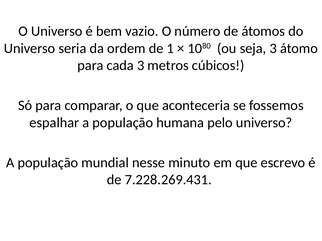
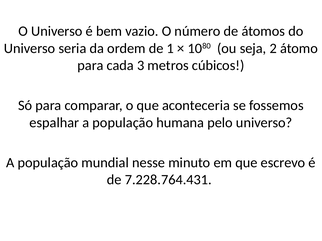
seja 3: 3 -> 2
7.228.269.431: 7.228.269.431 -> 7.228.764.431
